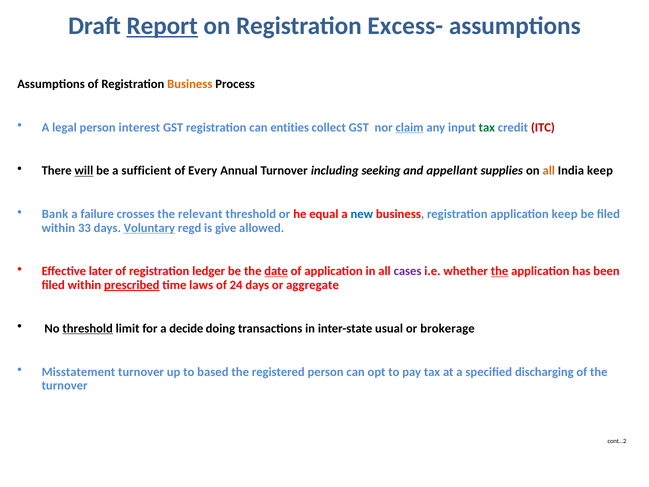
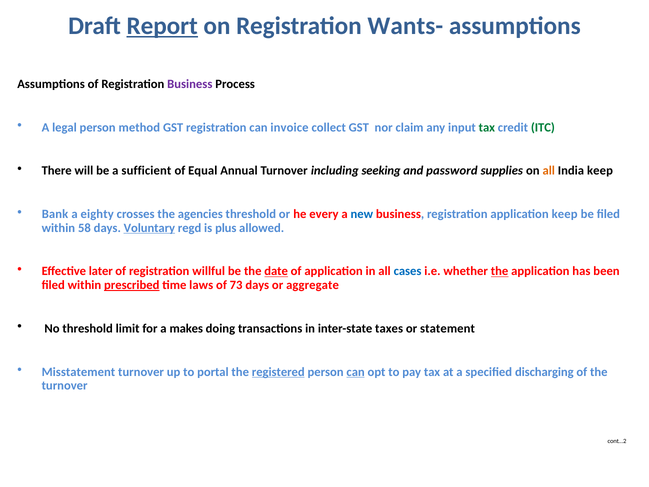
Excess-: Excess- -> Wants-
Business at (190, 84) colour: orange -> purple
interest: interest -> method
entities: entities -> invoice
claim underline: present -> none
ITC colour: red -> green
will underline: present -> none
Every: Every -> Equal
appellant: appellant -> password
failure: failure -> eighty
relevant: relevant -> agencies
equal: equal -> every
33: 33 -> 58
give: give -> plus
ledger: ledger -> willful
cases colour: purple -> blue
24: 24 -> 73
threshold at (88, 328) underline: present -> none
decide: decide -> makes
usual: usual -> taxes
brokerage: brokerage -> statement
based: based -> portal
registered underline: none -> present
can at (356, 372) underline: none -> present
